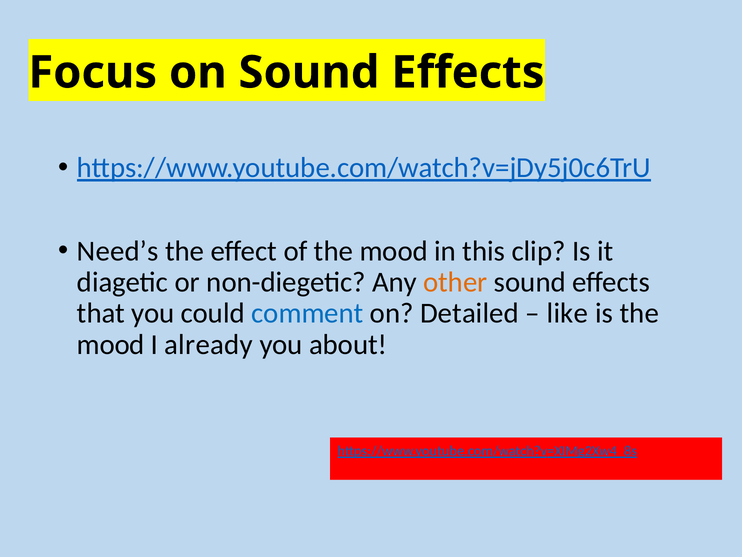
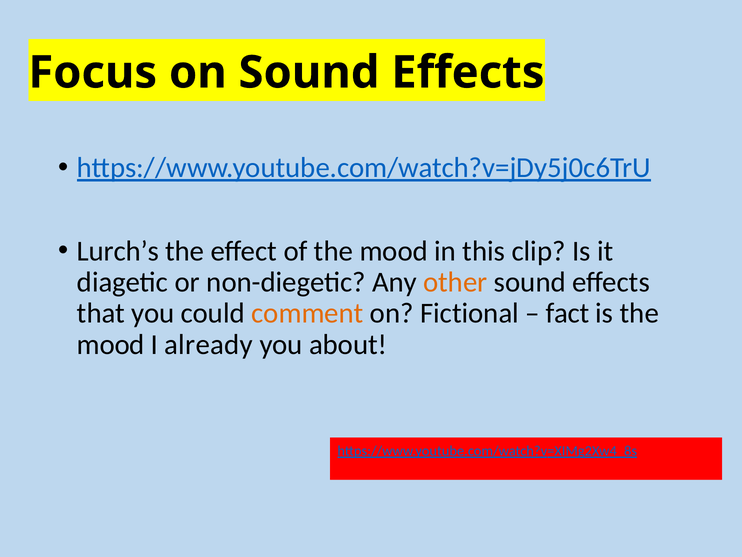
Need’s: Need’s -> Lurch’s
comment colour: blue -> orange
Detailed: Detailed -> Fictional
like: like -> fact
